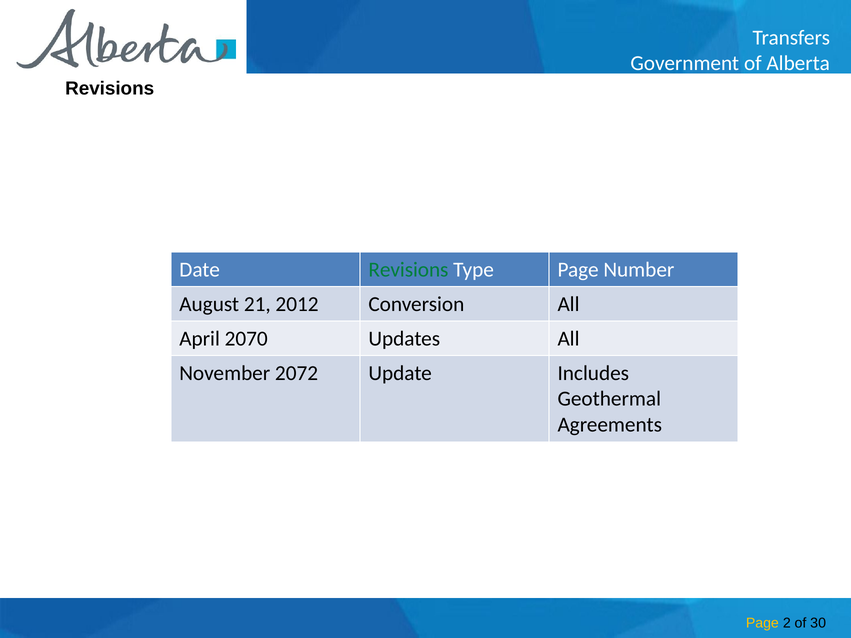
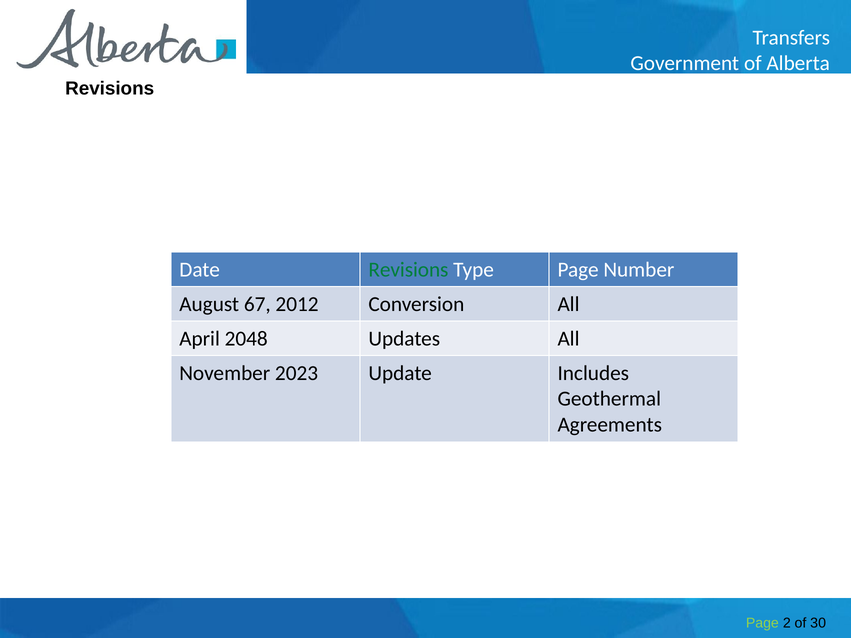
21: 21 -> 67
2070: 2070 -> 2048
2072: 2072 -> 2023
Page at (762, 624) colour: yellow -> light green
